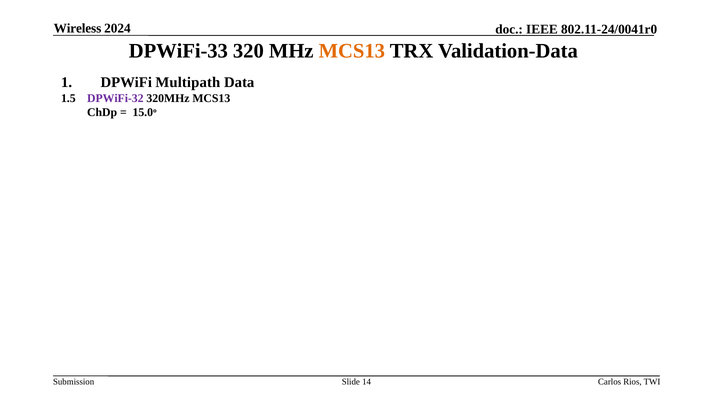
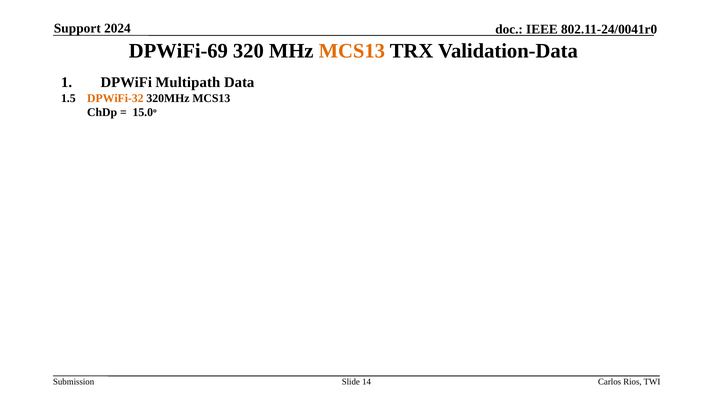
Wireless: Wireless -> Support
DPWiFi-33: DPWiFi-33 -> DPWiFi-69
DPWiFi-32 colour: purple -> orange
